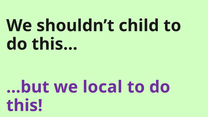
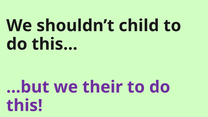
local: local -> their
